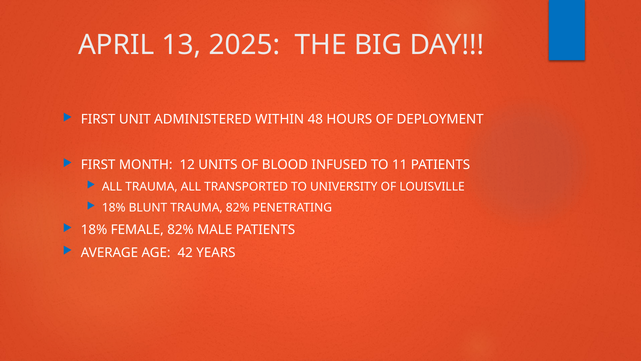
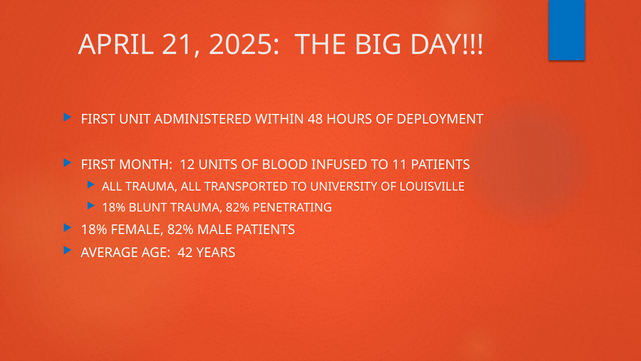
13: 13 -> 21
